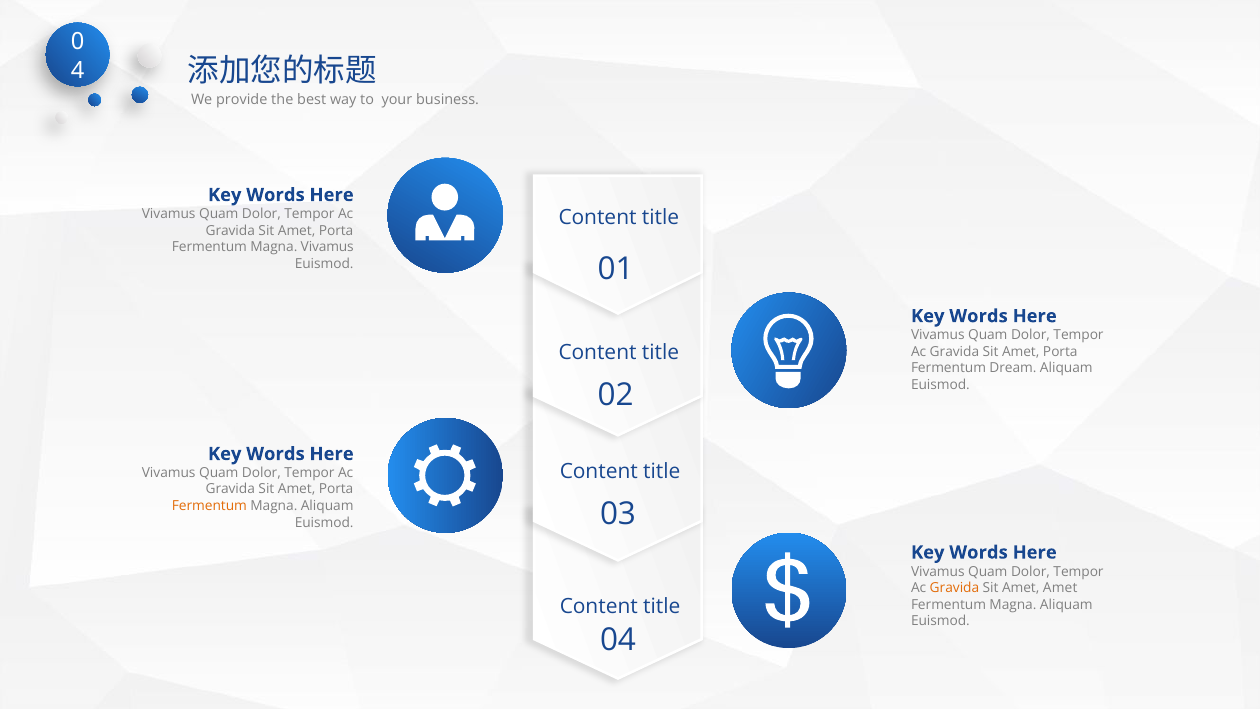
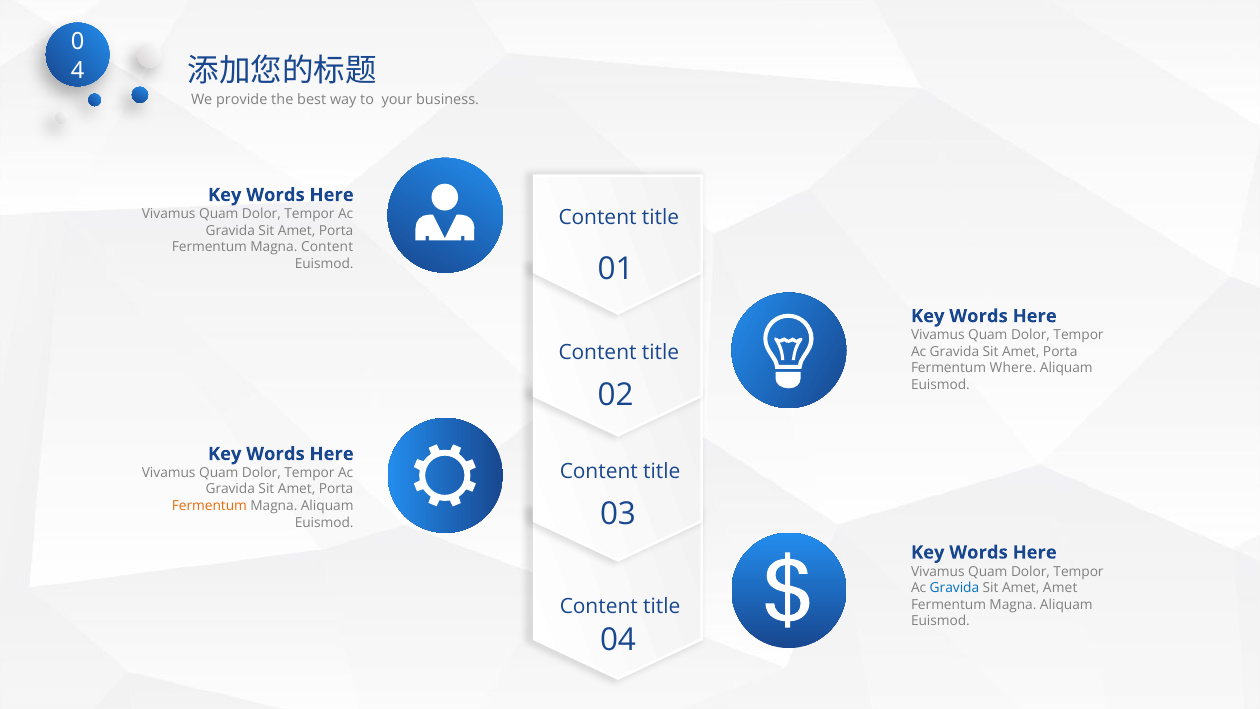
Magna Vivamus: Vivamus -> Content
Dream: Dream -> Where
Gravida at (954, 588) colour: orange -> blue
